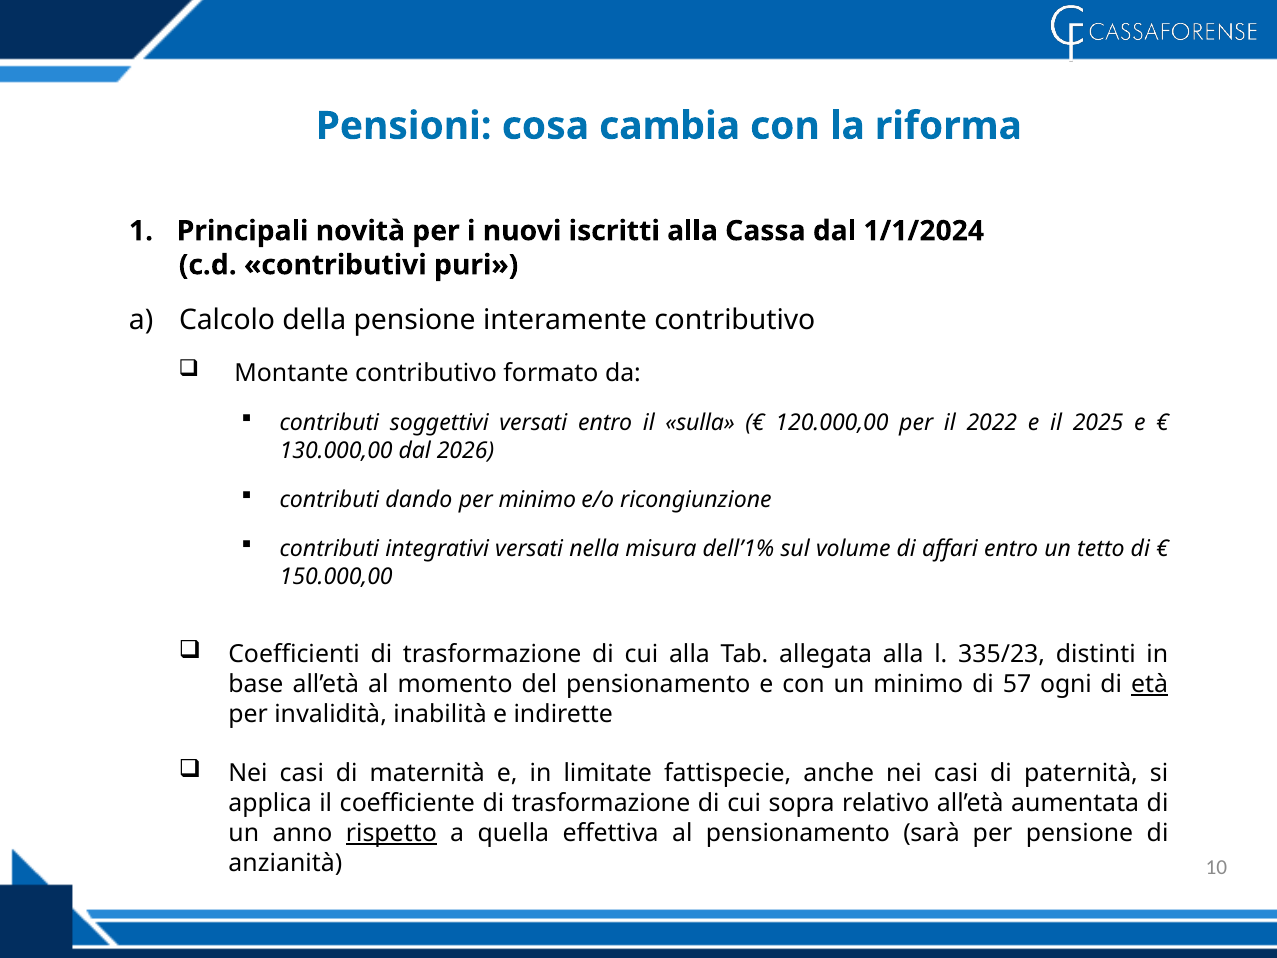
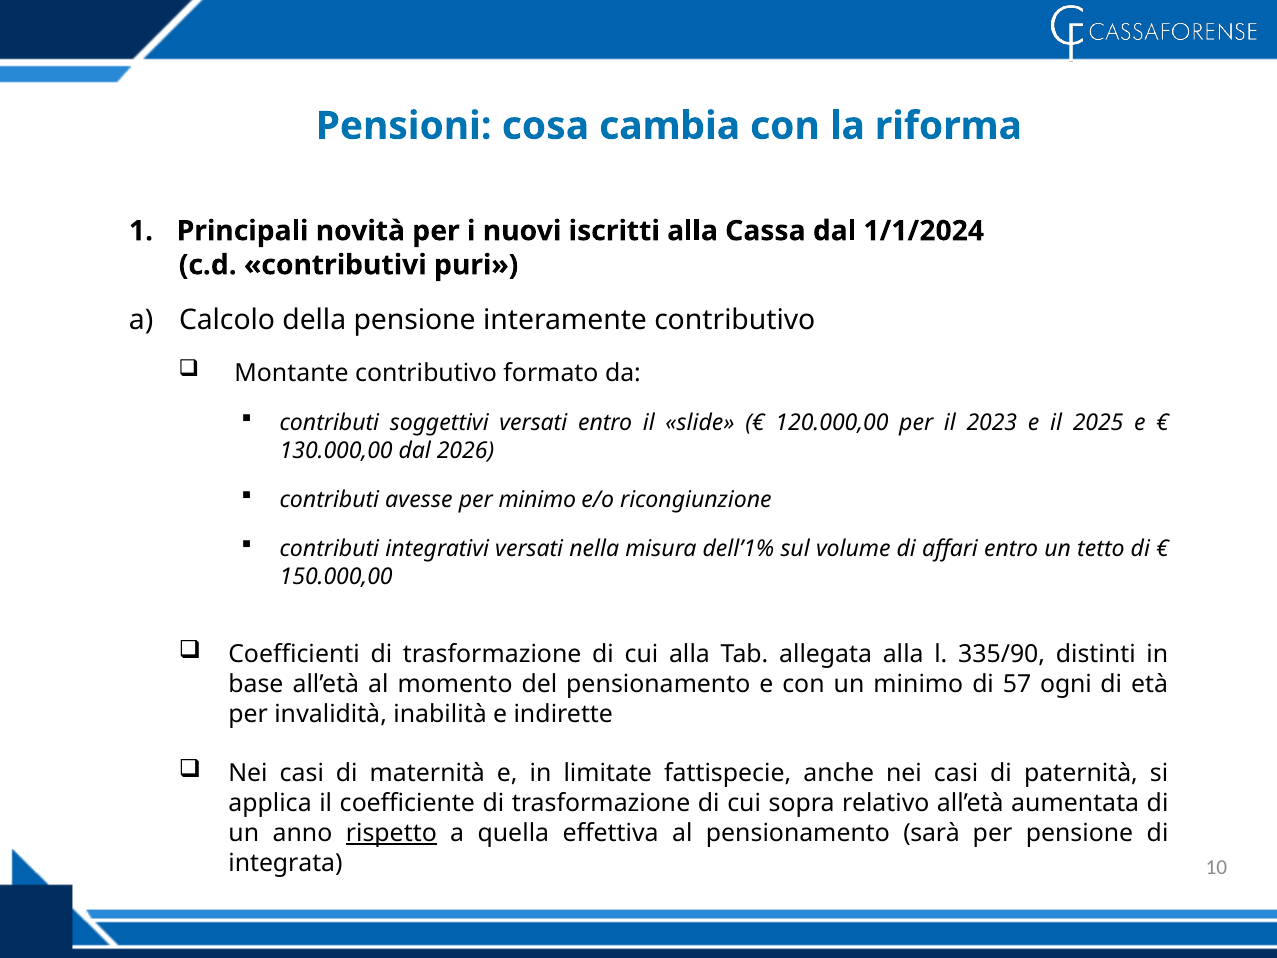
sulla: sulla -> slide
2022: 2022 -> 2023
dando: dando -> avesse
335/23: 335/23 -> 335/90
età underline: present -> none
anzianità: anzianità -> integrata
